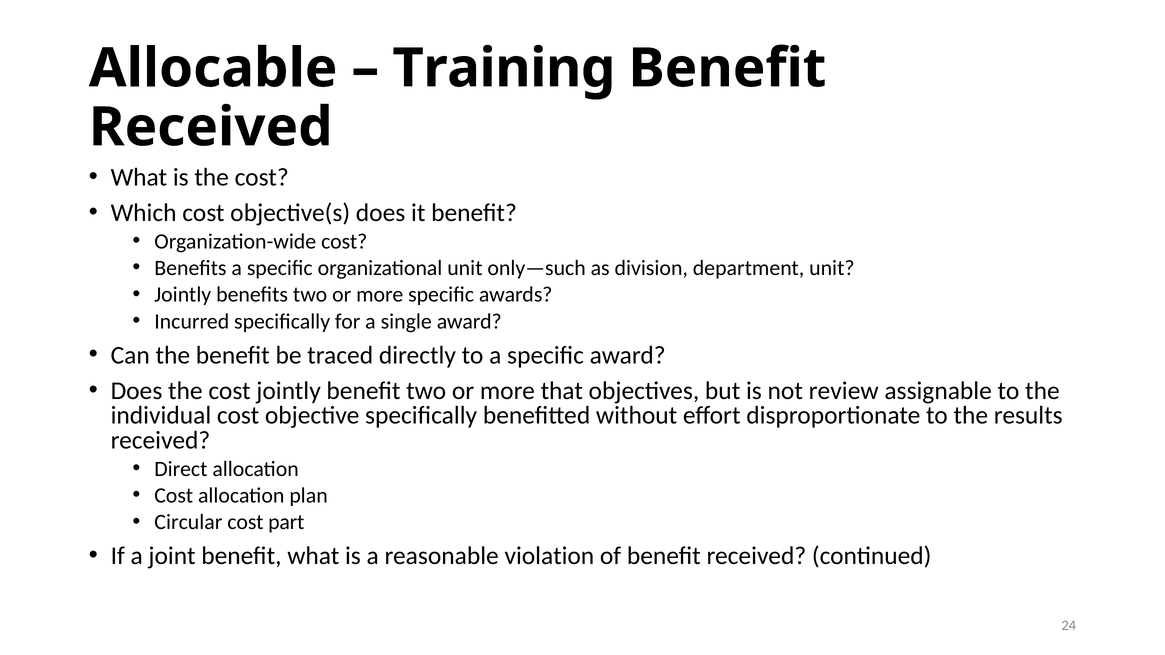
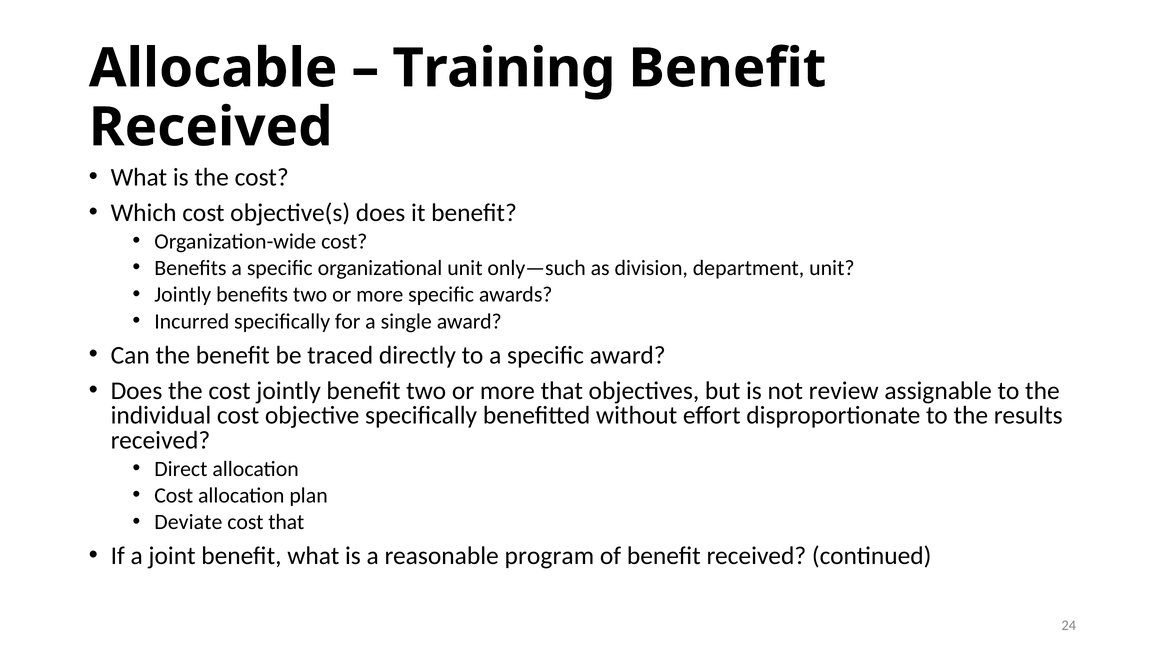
Circular: Circular -> Deviate
cost part: part -> that
violation: violation -> program
